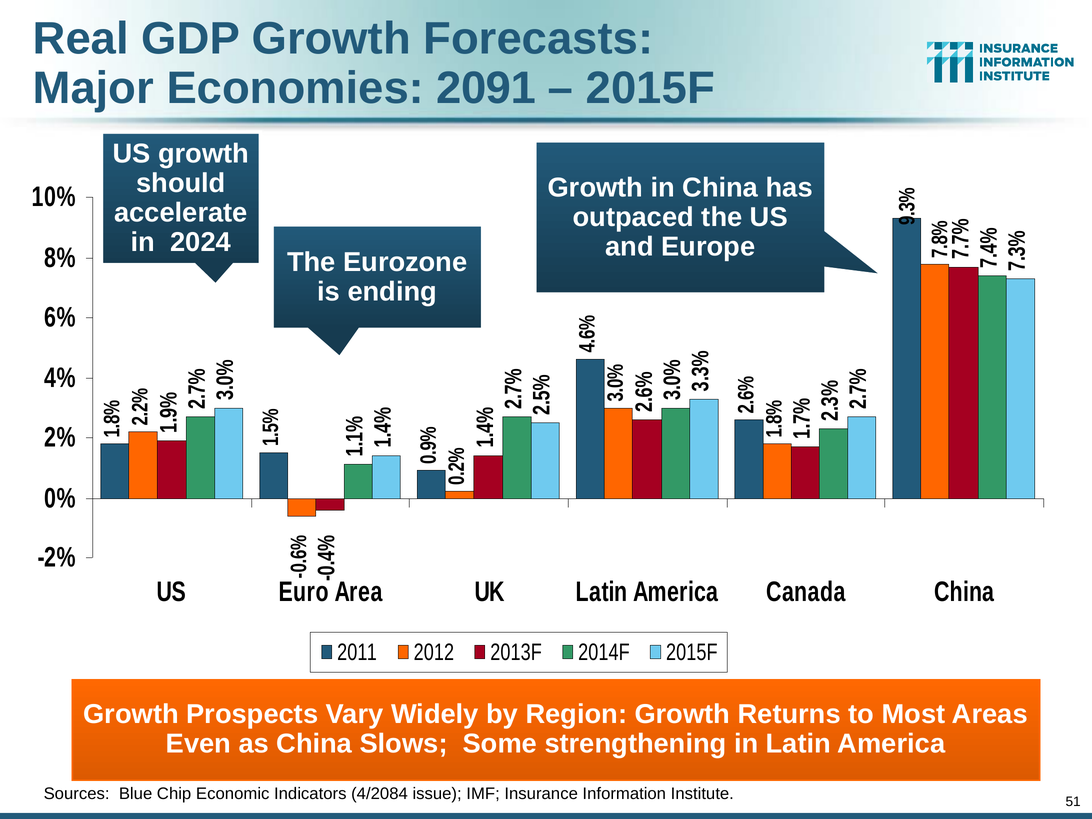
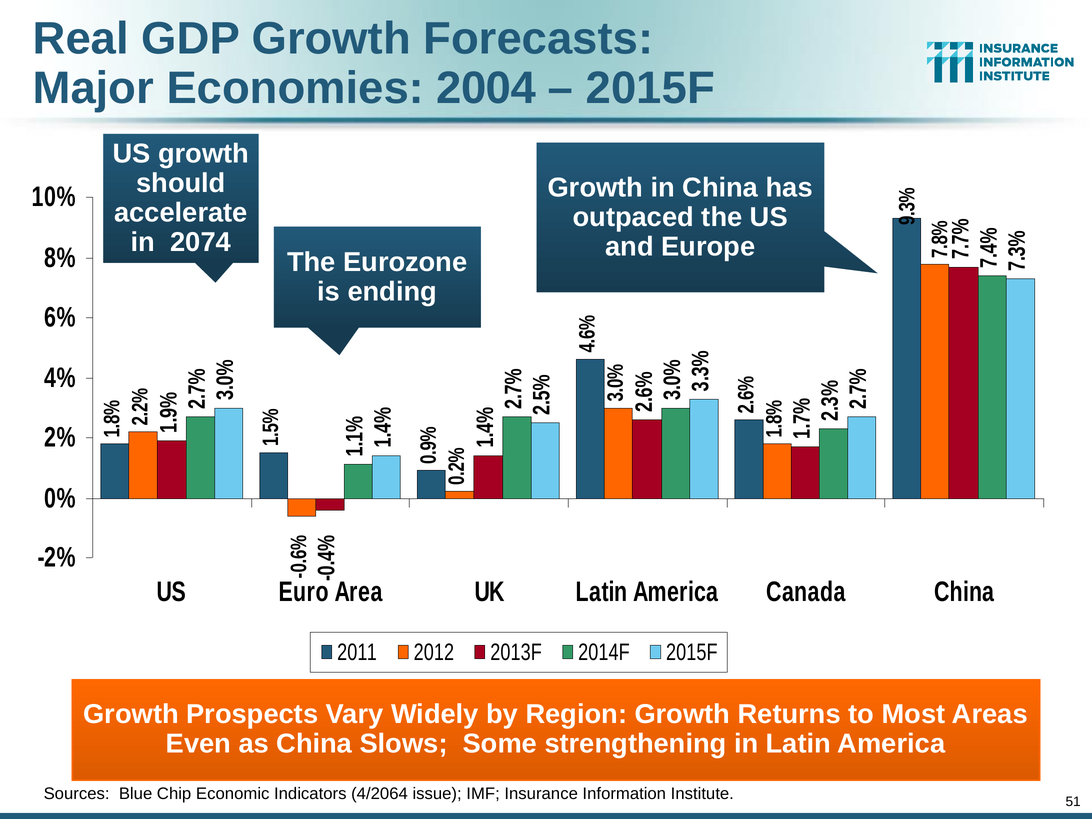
2091: 2091 -> 2004
2024: 2024 -> 2074
4/2084: 4/2084 -> 4/2064
